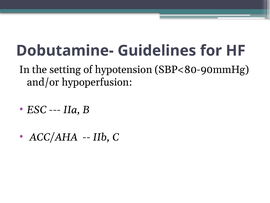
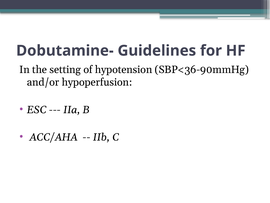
SBP<80-90mmHg: SBP<80-90mmHg -> SBP<36-90mmHg
